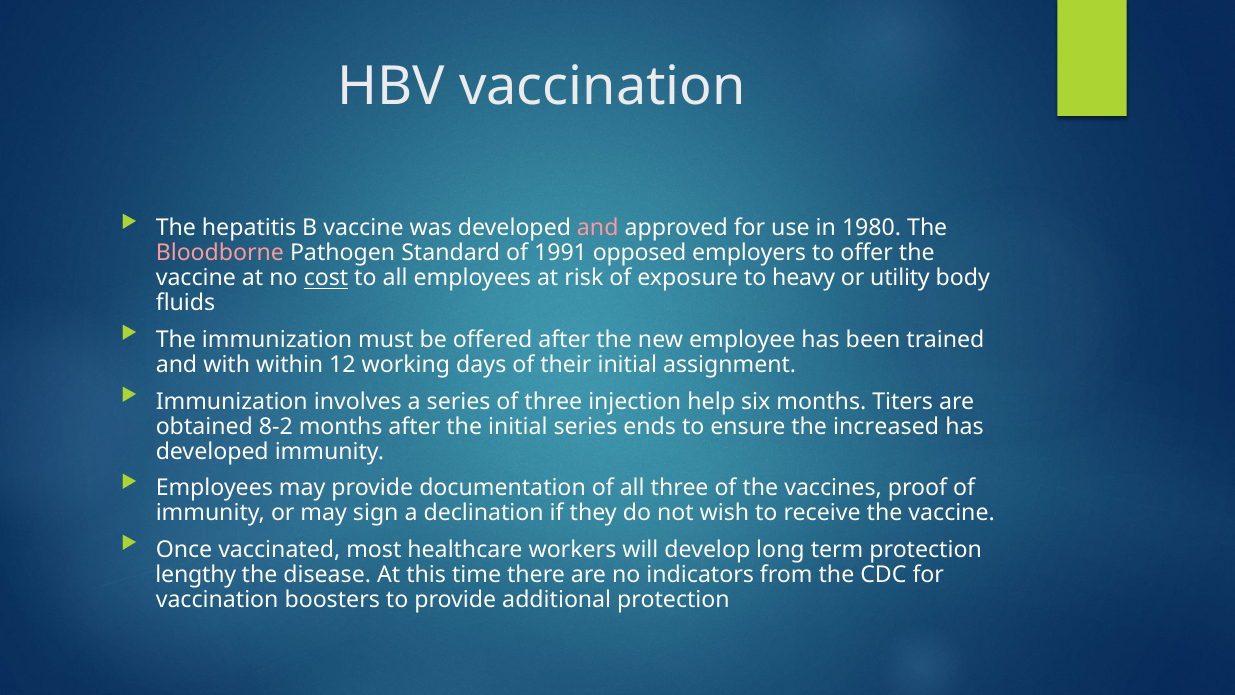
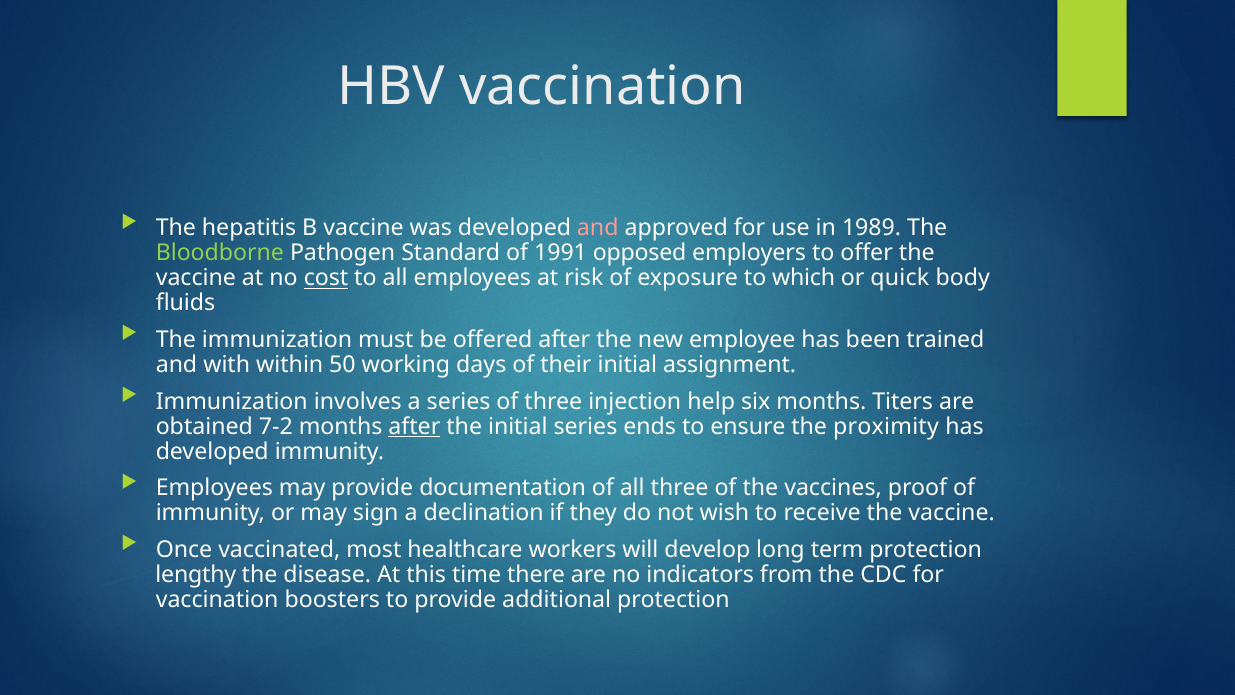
1980: 1980 -> 1989
Bloodborne colour: pink -> light green
heavy: heavy -> which
utility: utility -> quick
12: 12 -> 50
8-2: 8-2 -> 7-2
after at (414, 426) underline: none -> present
increased: increased -> proximity
